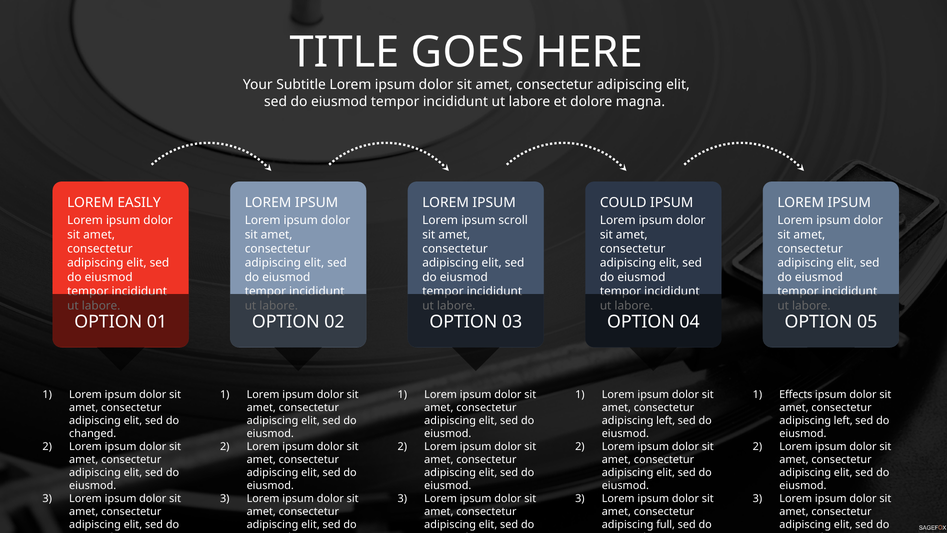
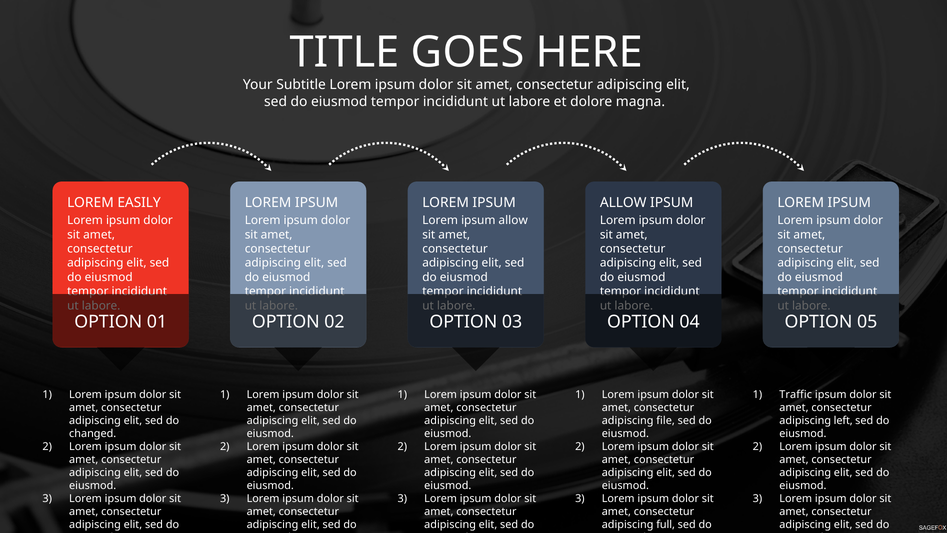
COULD at (623, 203): COULD -> ALLOW
ipsum scroll: scroll -> allow
Effects: Effects -> Traffic
left at (666, 420): left -> file
